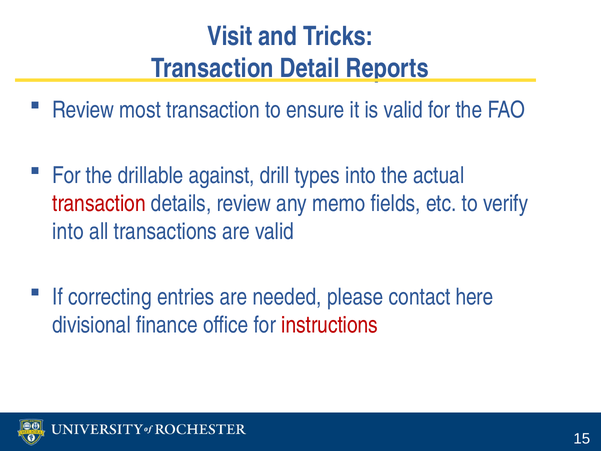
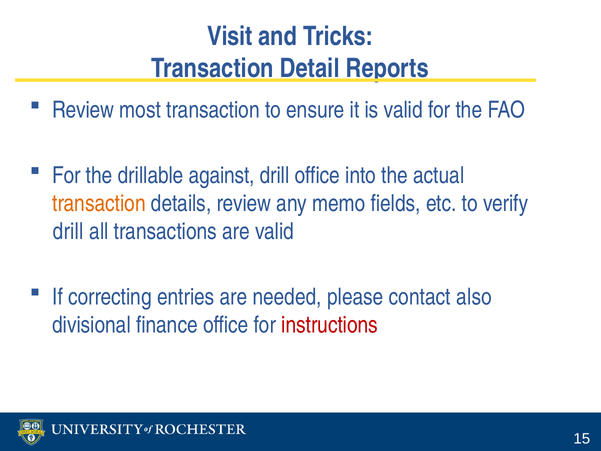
drill types: types -> office
transaction at (99, 203) colour: red -> orange
into at (68, 231): into -> drill
here: here -> also
